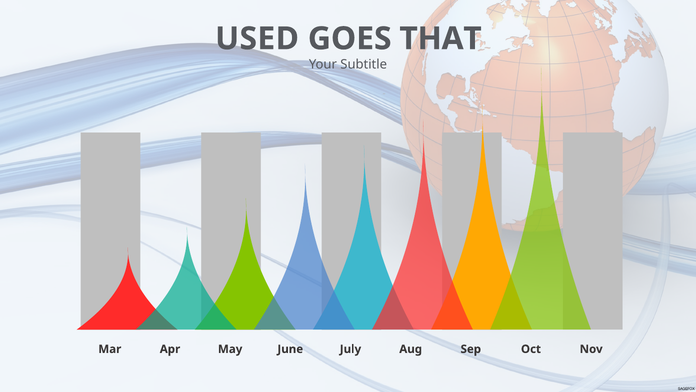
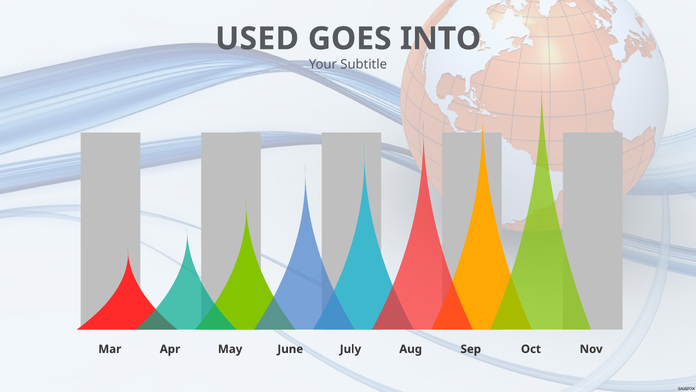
THAT: THAT -> INTO
